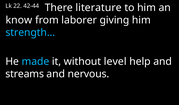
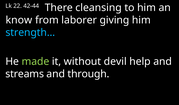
literature: literature -> cleansing
made colour: light blue -> light green
level: level -> devil
nervous: nervous -> through
